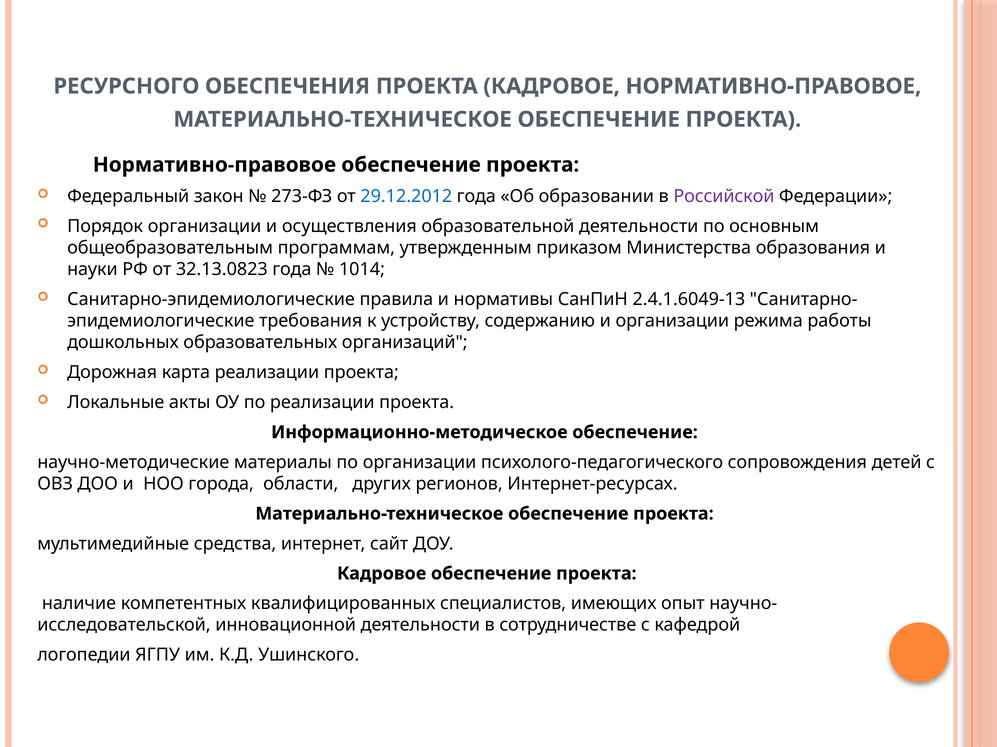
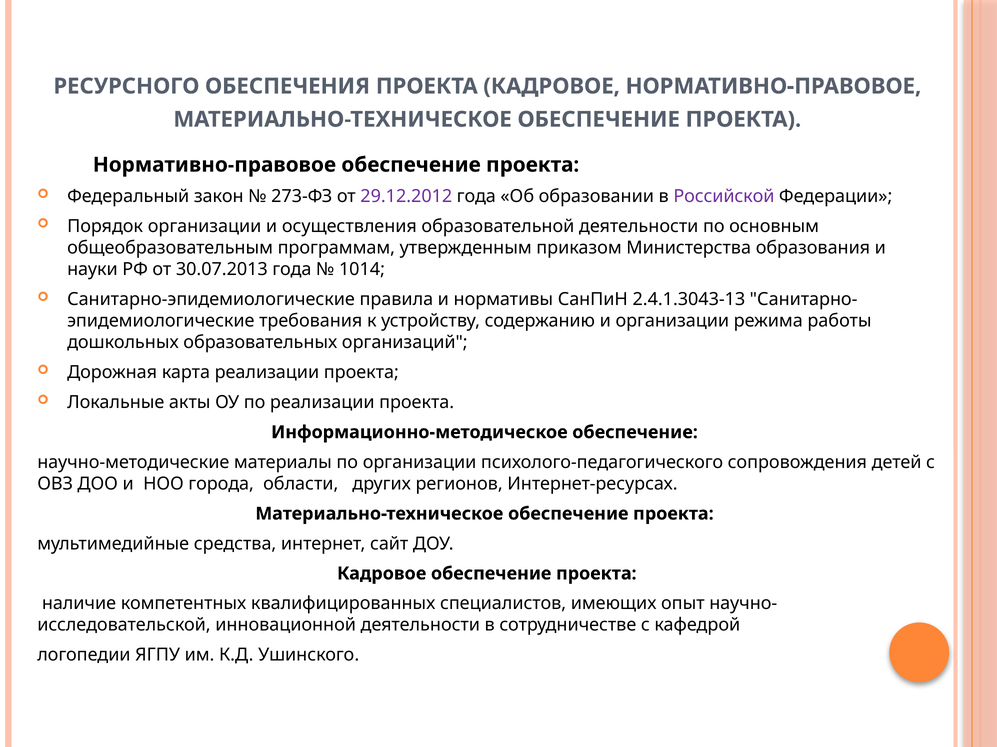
29.12.2012 colour: blue -> purple
32.13.0823: 32.13.0823 -> 30.07.2013
2.4.1.6049-13: 2.4.1.6049-13 -> 2.4.1.3043-13
